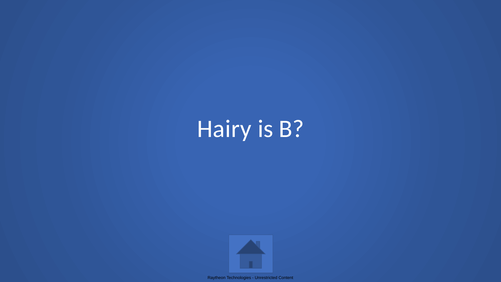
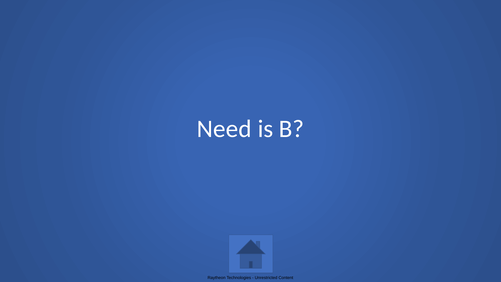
Hairy: Hairy -> Need
